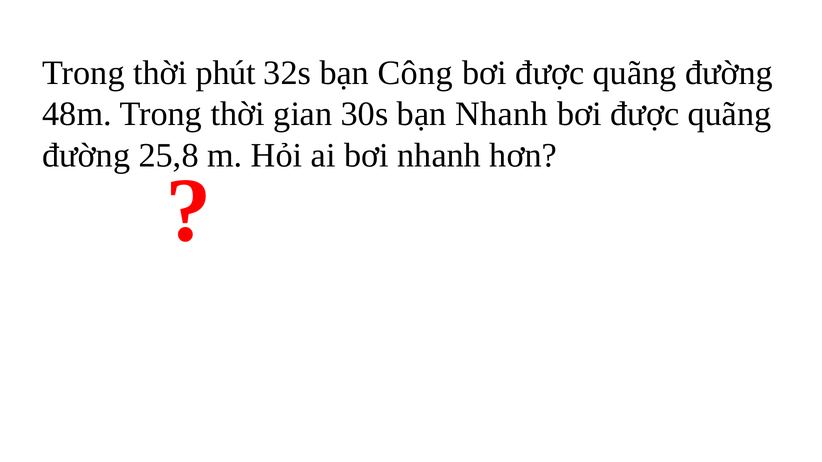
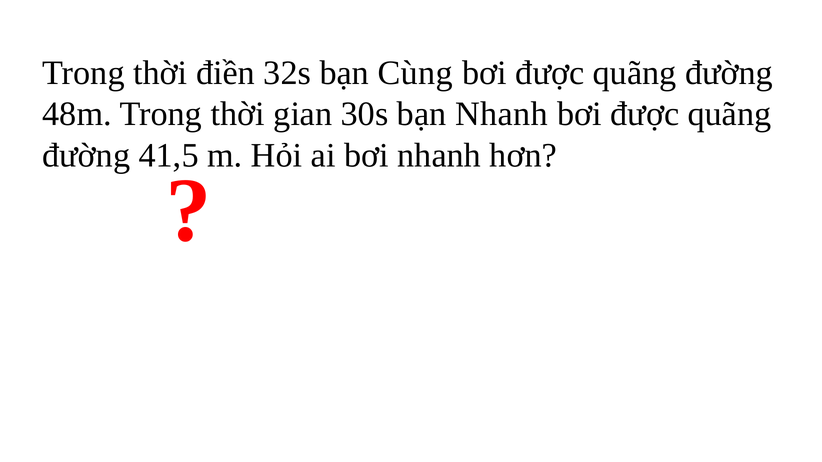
phút: phút -> điền
Công: Công -> Cùng
25,8: 25,8 -> 41,5
